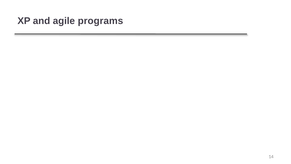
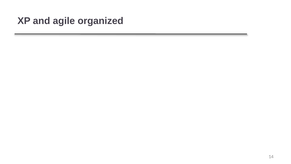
programs: programs -> organized
